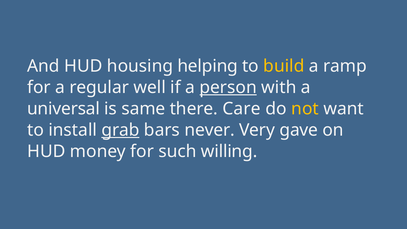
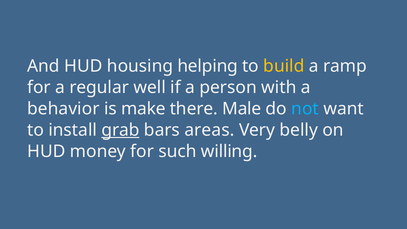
person underline: present -> none
universal: universal -> behavior
same: same -> make
Care: Care -> Male
not colour: yellow -> light blue
never: never -> areas
gave: gave -> belly
